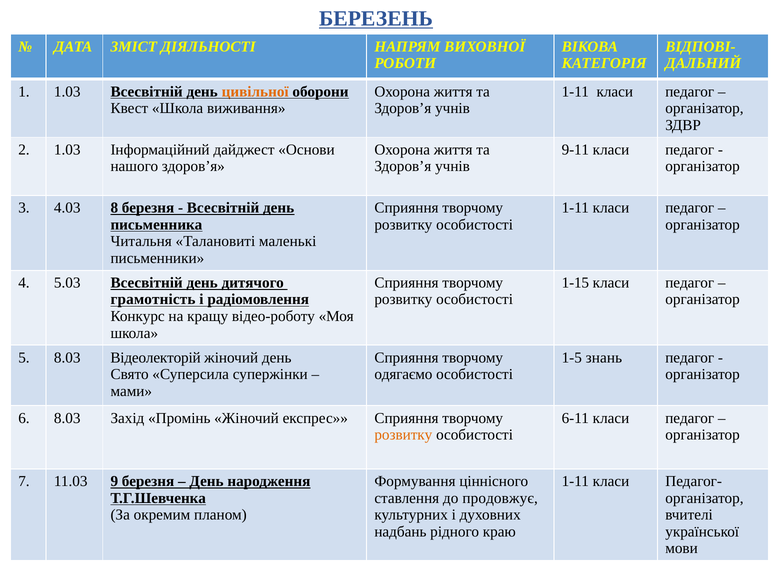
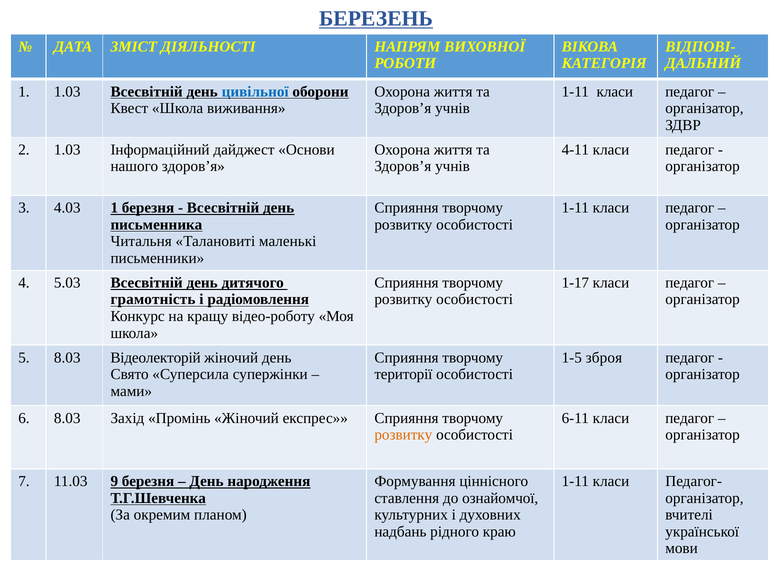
цивільної colour: orange -> blue
9-11: 9-11 -> 4-11
4.03 8: 8 -> 1
1-15: 1-15 -> 1-17
знань: знань -> зброя
одягаємо: одягаємо -> території
продовжує: продовжує -> ознайомчої
